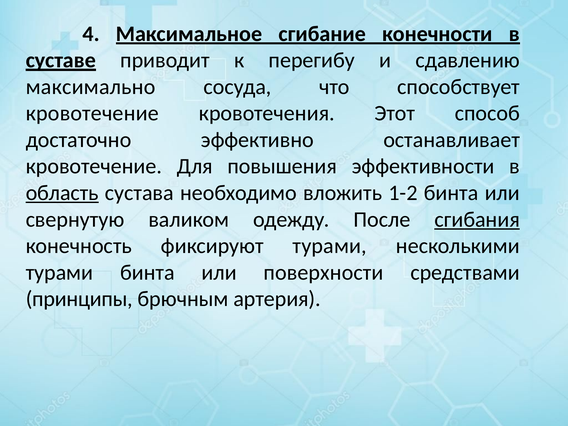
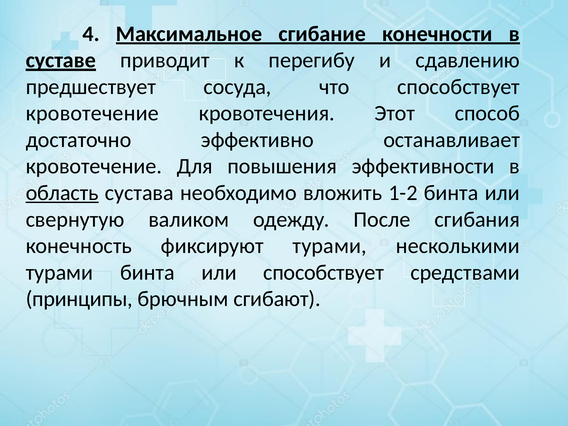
максимально: максимально -> предшествует
сгибания underline: present -> none
или поверхности: поверхности -> способствует
артерия: артерия -> сгибают
